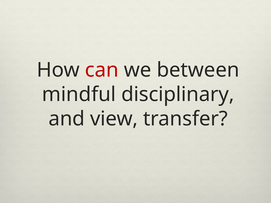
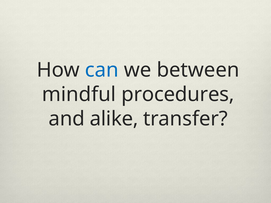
can colour: red -> blue
disciplinary: disciplinary -> procedures
view: view -> alike
